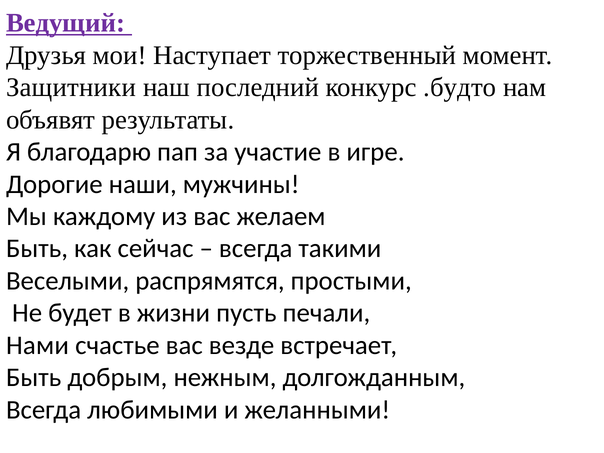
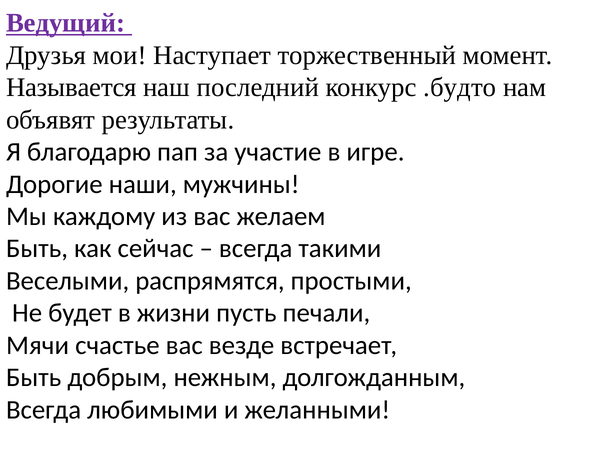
Защитники: Защитники -> Называется
Нами: Нами -> Мячи
